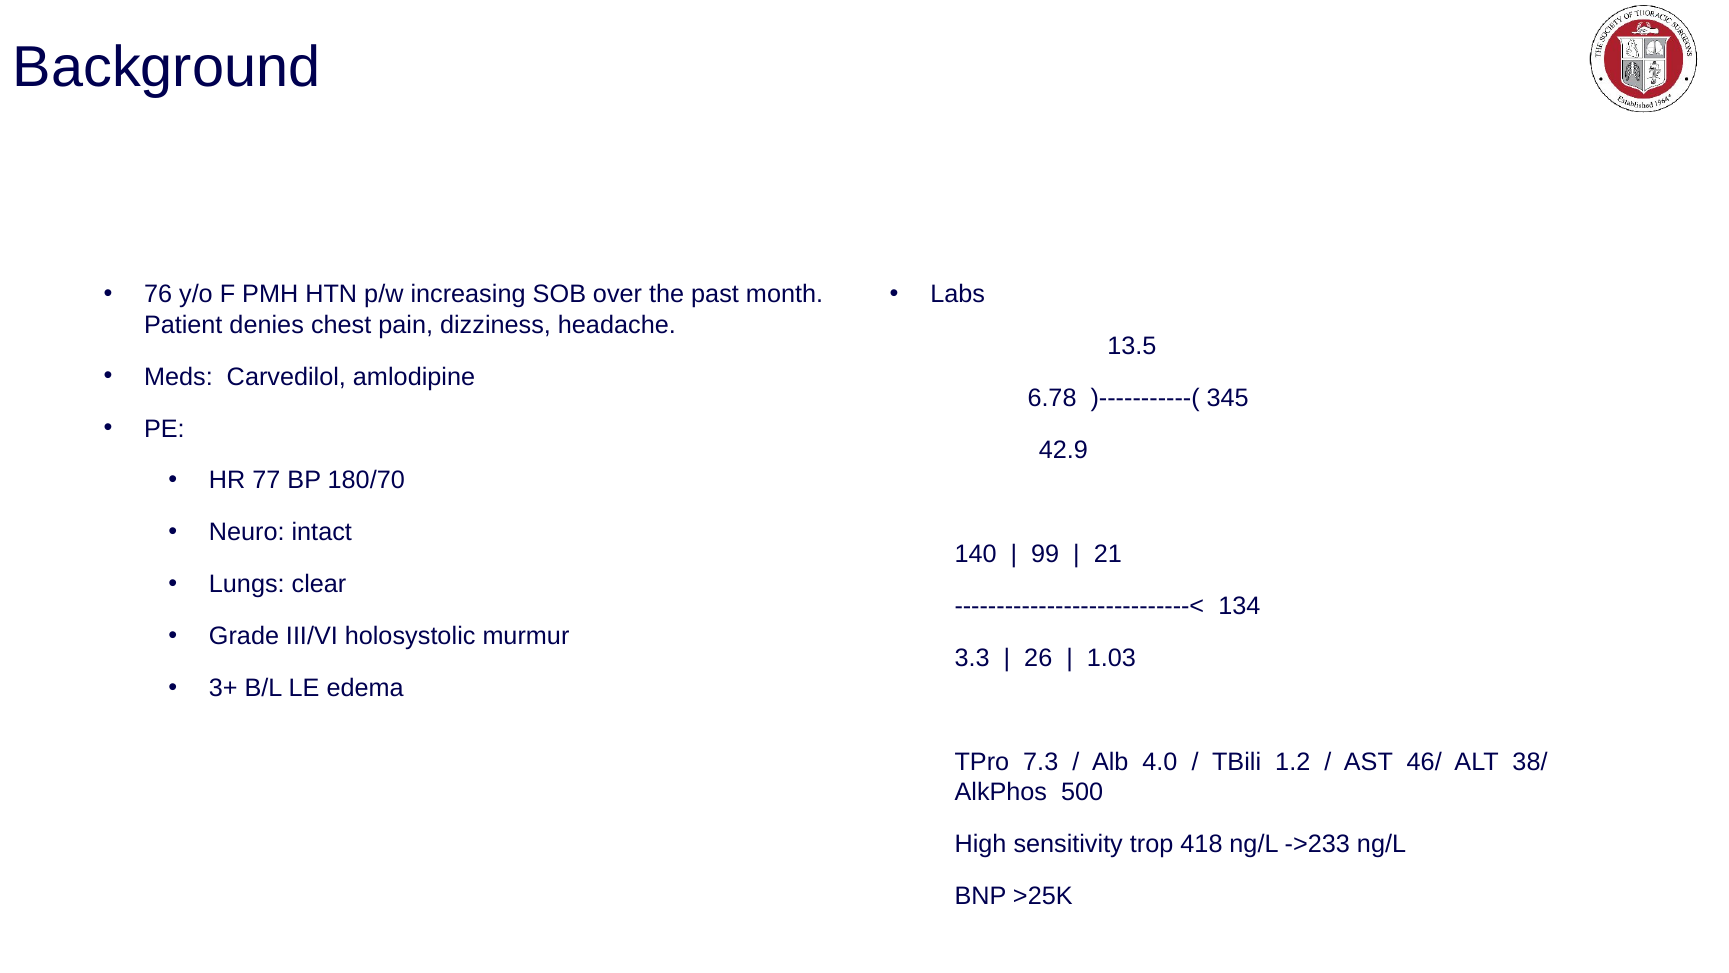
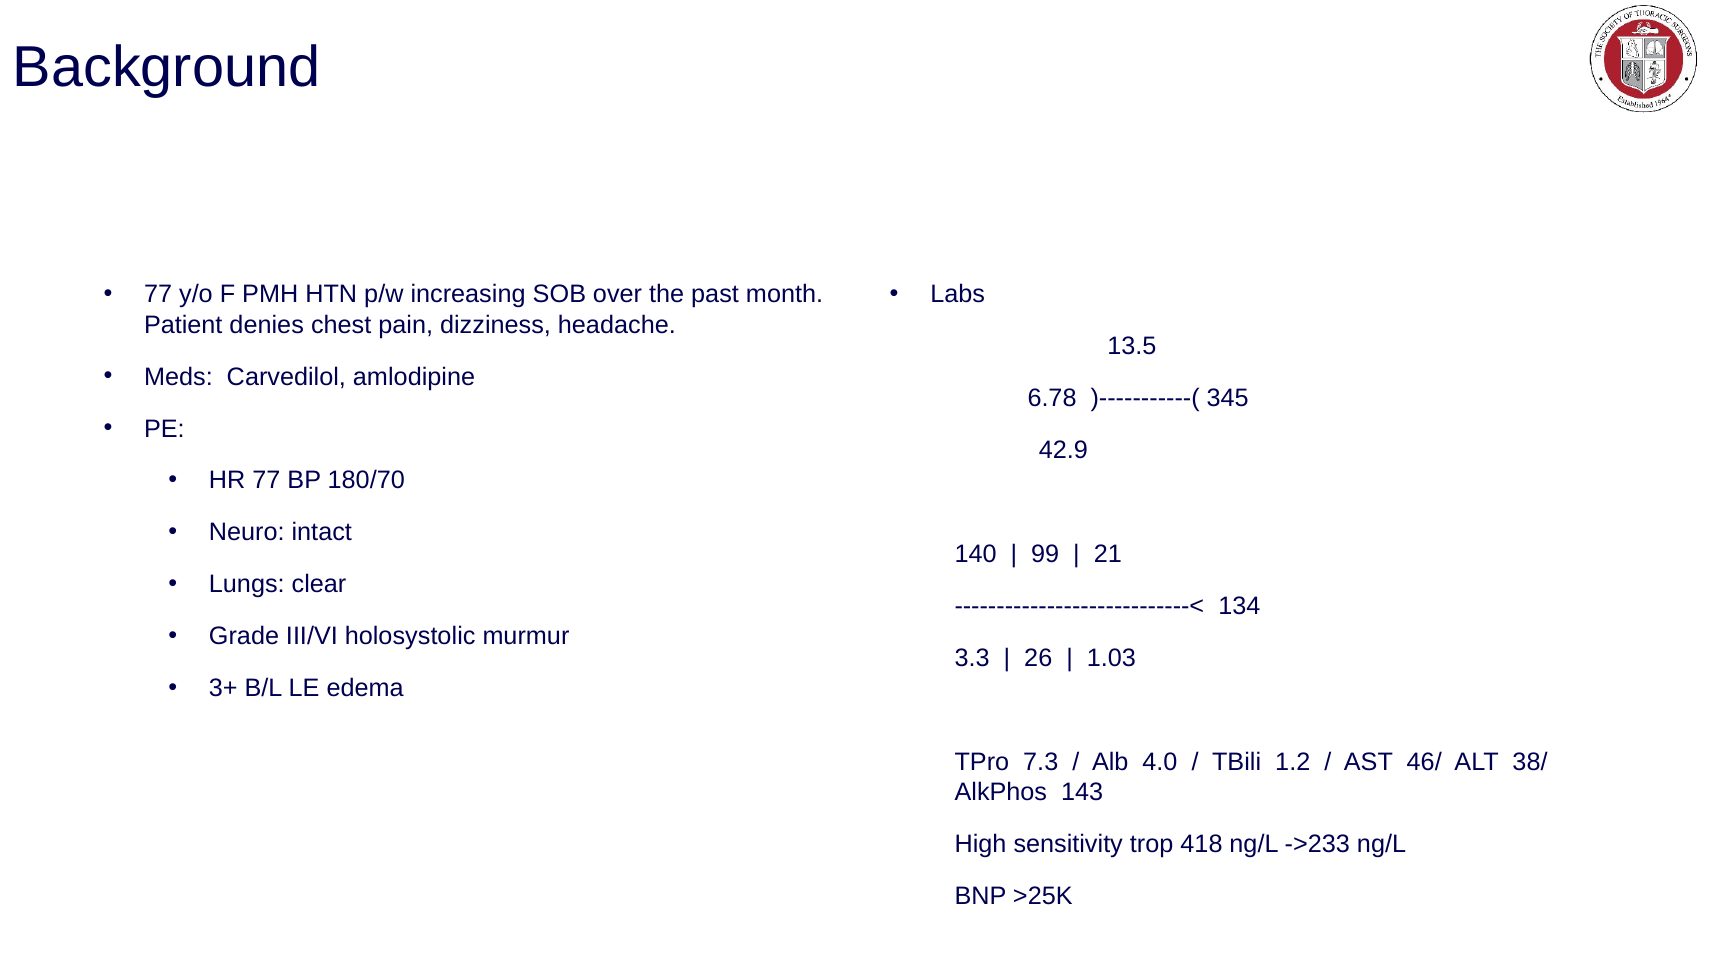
76 at (158, 295): 76 -> 77
500: 500 -> 143
